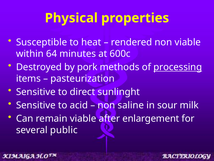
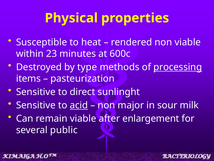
64: 64 -> 23
pork: pork -> type
acid underline: none -> present
saline: saline -> major
